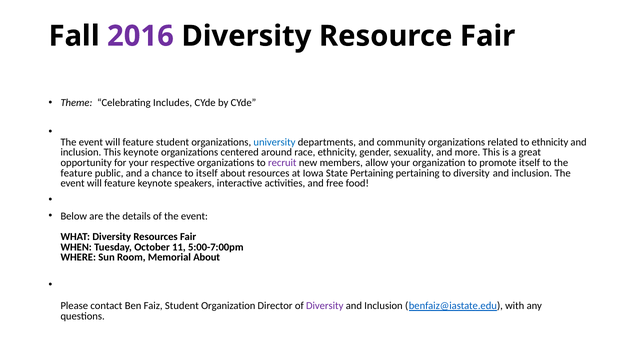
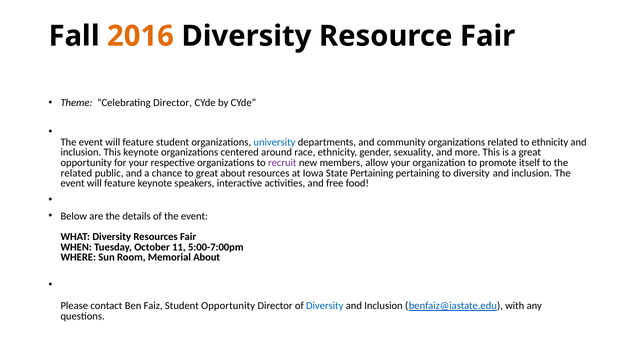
2016 colour: purple -> orange
Celebrating Includes: Includes -> Director
feature at (76, 173): feature -> related
to itself: itself -> great
Student Organization: Organization -> Opportunity
Diversity at (325, 305) colour: purple -> blue
